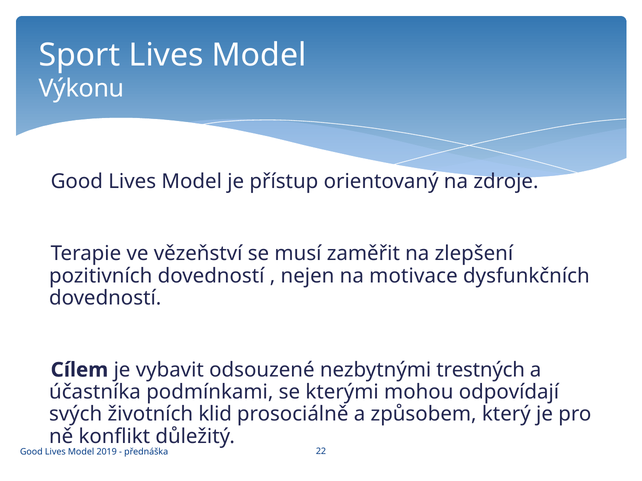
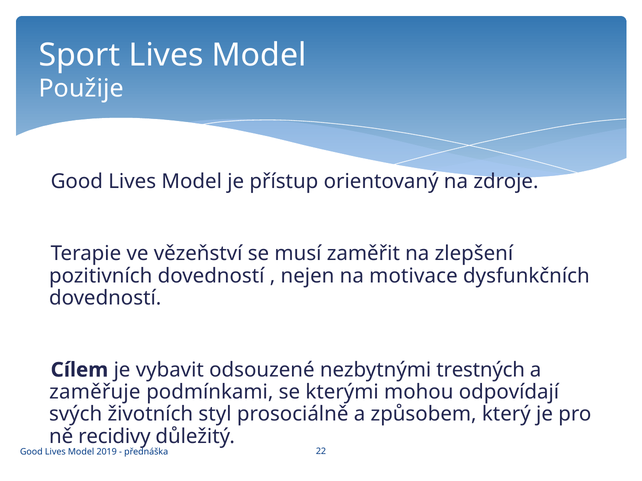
Výkonu: Výkonu -> Použije
účastníka: účastníka -> zaměřuje
klid: klid -> styl
konflikt: konflikt -> recidivy
